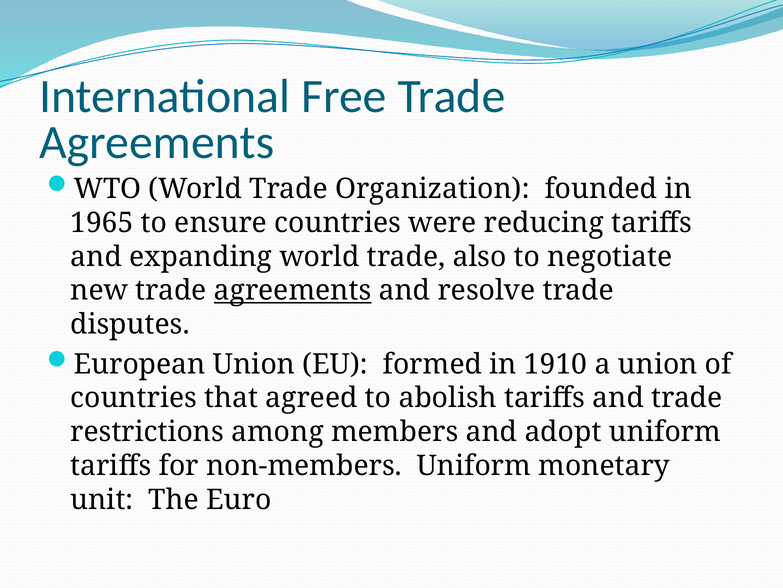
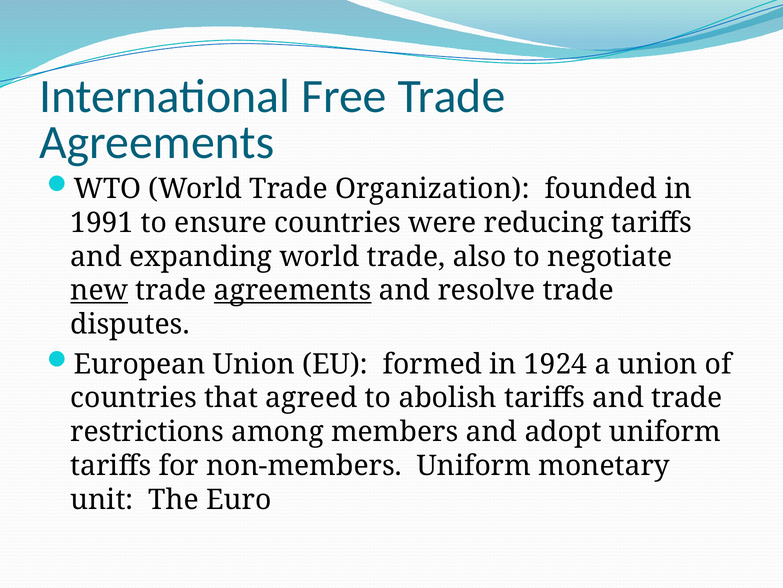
1965: 1965 -> 1991
new underline: none -> present
1910: 1910 -> 1924
